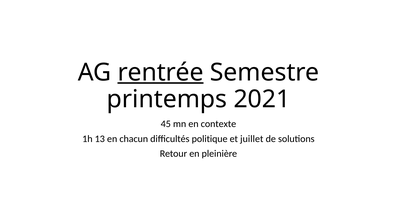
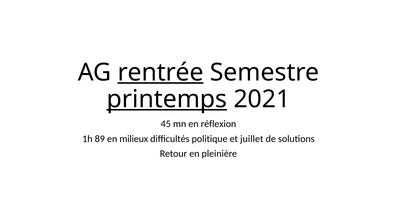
printemps underline: none -> present
contexte: contexte -> réflexion
13: 13 -> 89
chacun: chacun -> milieux
